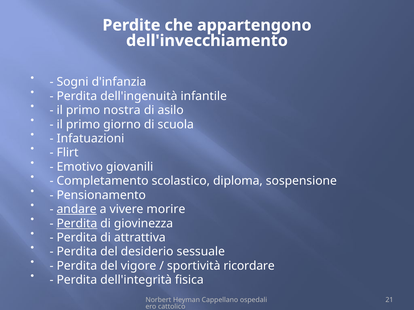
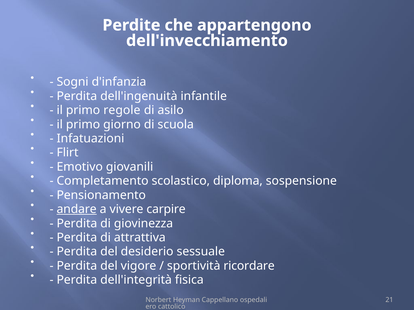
nostra: nostra -> regole
morire: morire -> carpire
Perdita at (77, 224) underline: present -> none
